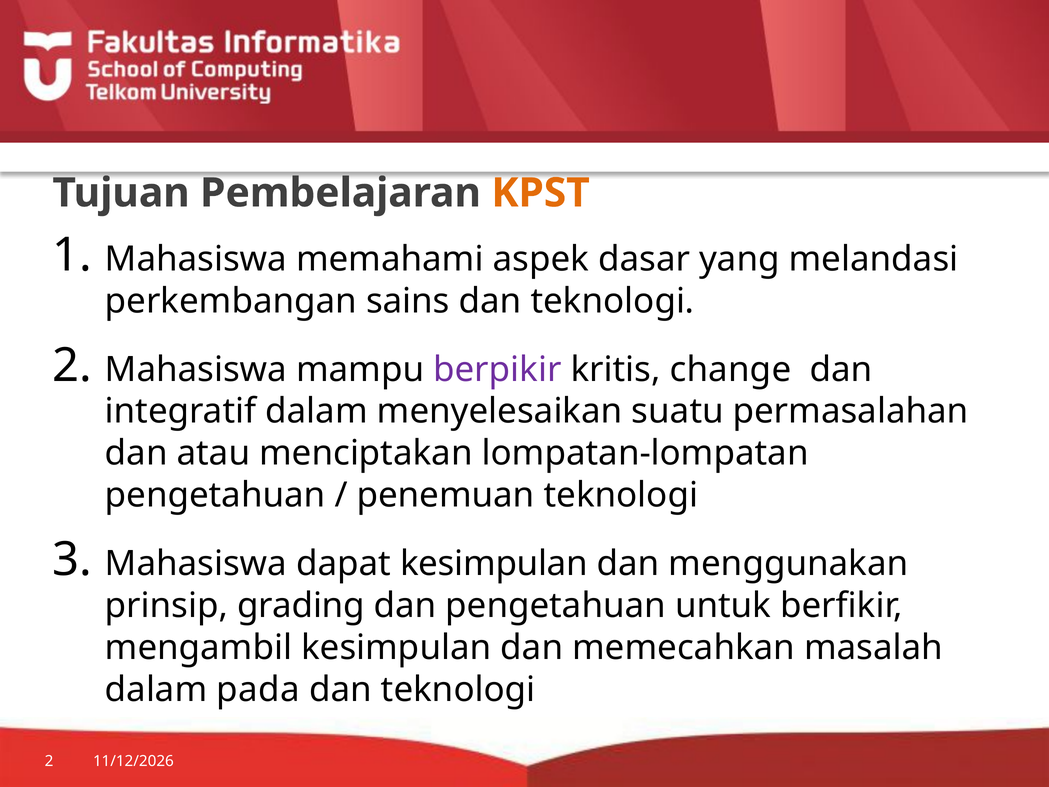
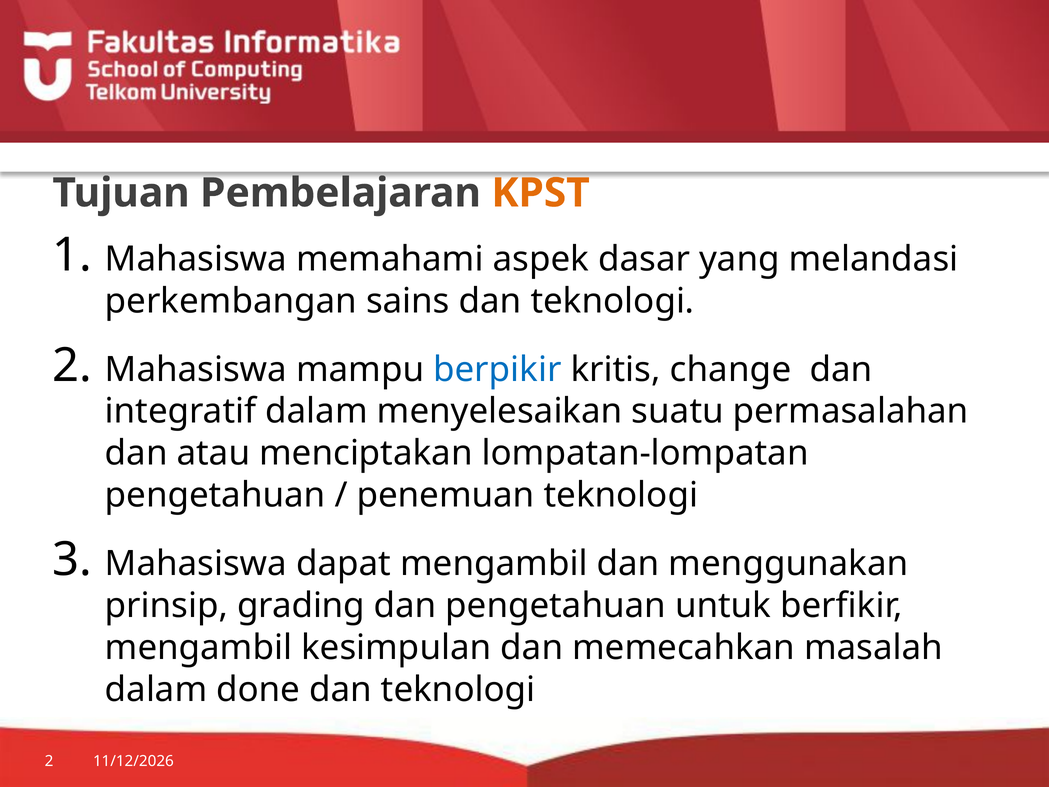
berpikir colour: purple -> blue
dapat kesimpulan: kesimpulan -> mengambil
pada: pada -> done
